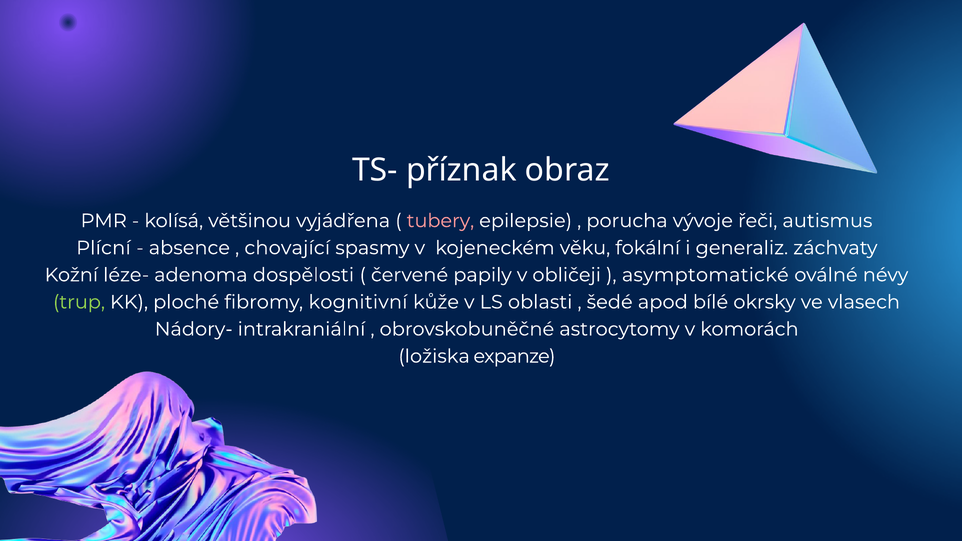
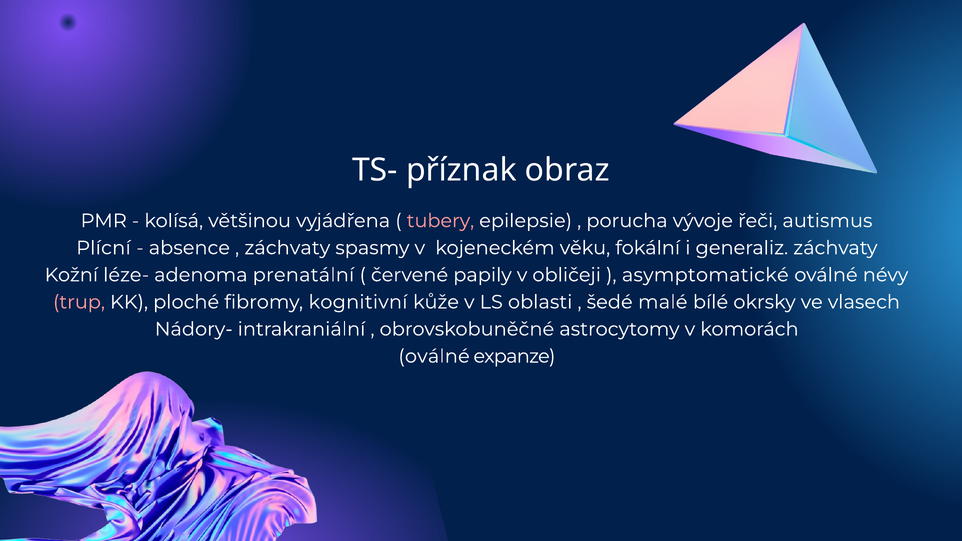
chovající at (287, 248): chovající -> záchvaty
dospělosti: dospělosti -> prenatální
trup colour: light green -> pink
apod: apod -> malé
ložiska at (434, 356): ložiska -> oválné
